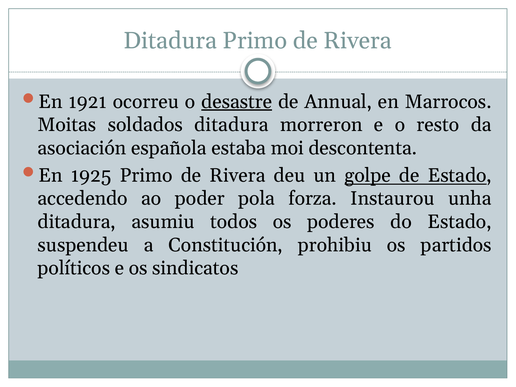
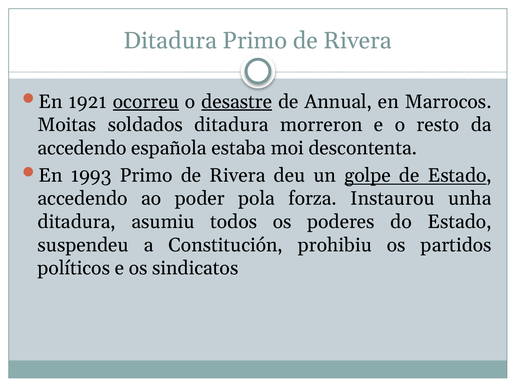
ocorreu underline: none -> present
asociación at (82, 148): asociación -> accedendo
1925: 1925 -> 1993
